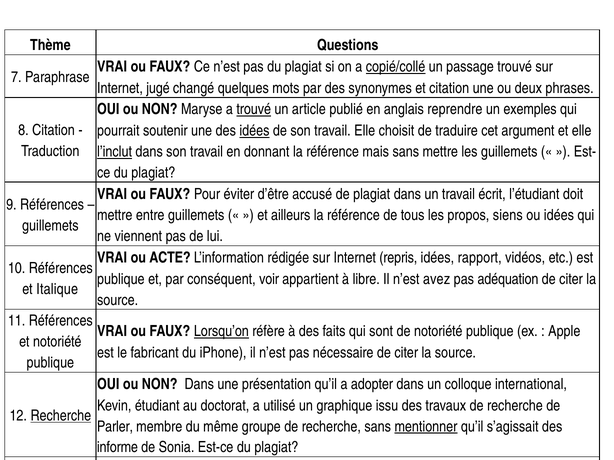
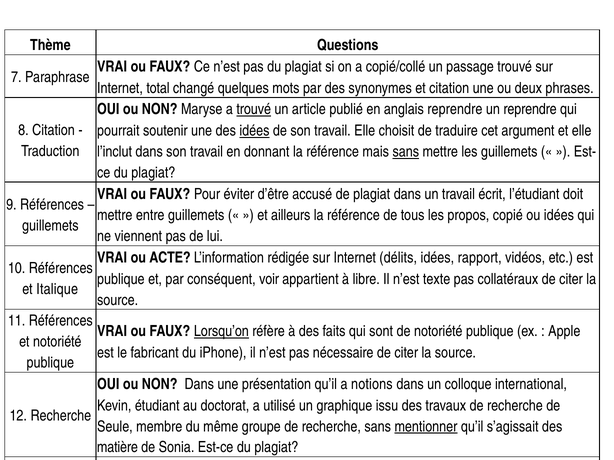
copié/collé underline: present -> none
jugé: jugé -> total
un exemples: exemples -> reprendre
l’inclut underline: present -> none
sans at (406, 152) underline: none -> present
siens: siens -> copié
repris: repris -> délits
avez: avez -> texte
adéquation: adéquation -> collatéraux
adopter: adopter -> notions
Recherche at (61, 416) underline: present -> none
Parler: Parler -> Seule
informe: informe -> matière
